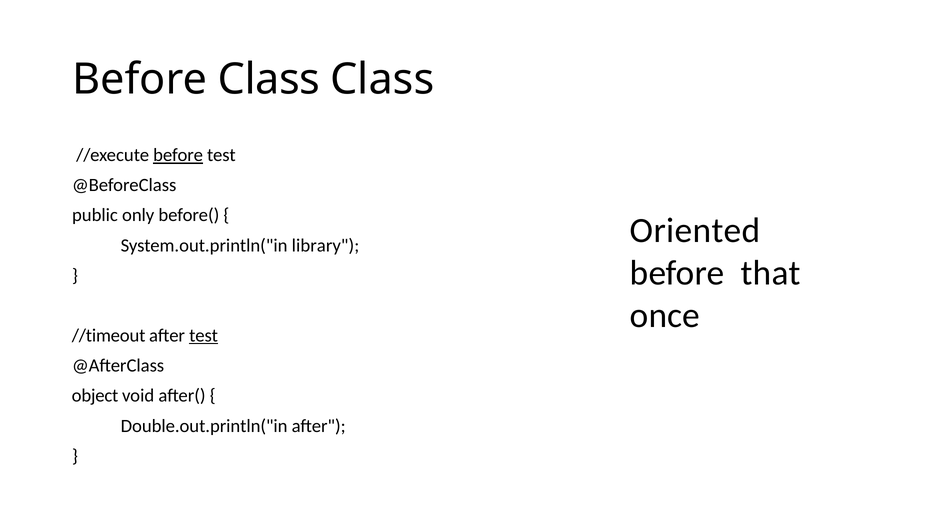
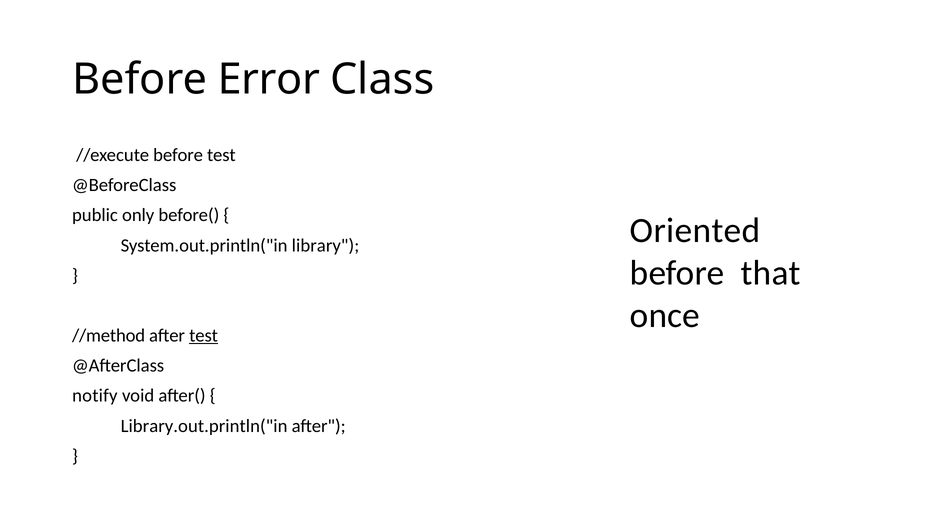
Before Class: Class -> Error
before at (178, 155) underline: present -> none
//timeout: //timeout -> //method
object: object -> notify
Double.out.println("in: Double.out.println("in -> Library.out.println("in
